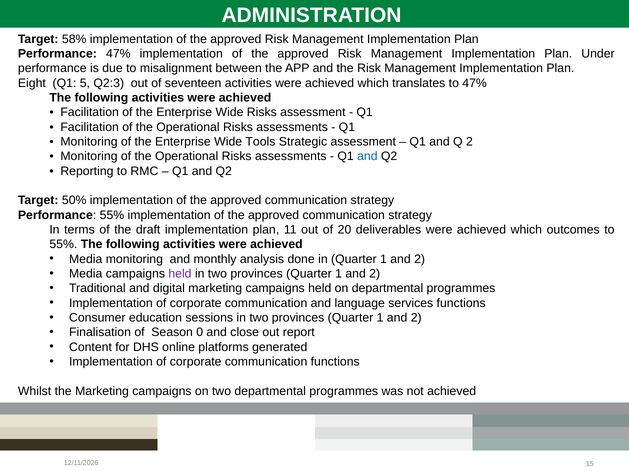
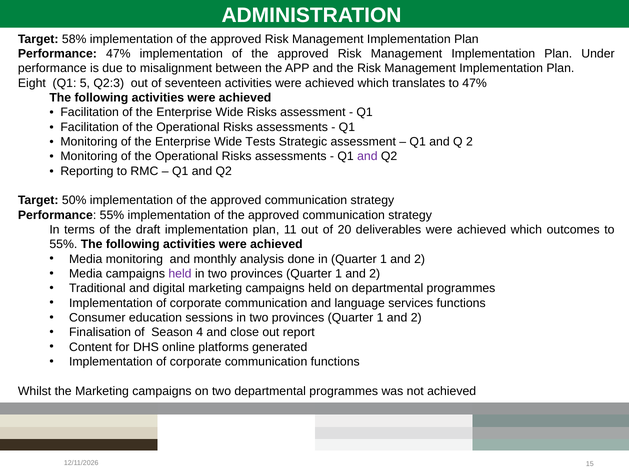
Tools: Tools -> Tests
and at (367, 157) colour: blue -> purple
0: 0 -> 4
